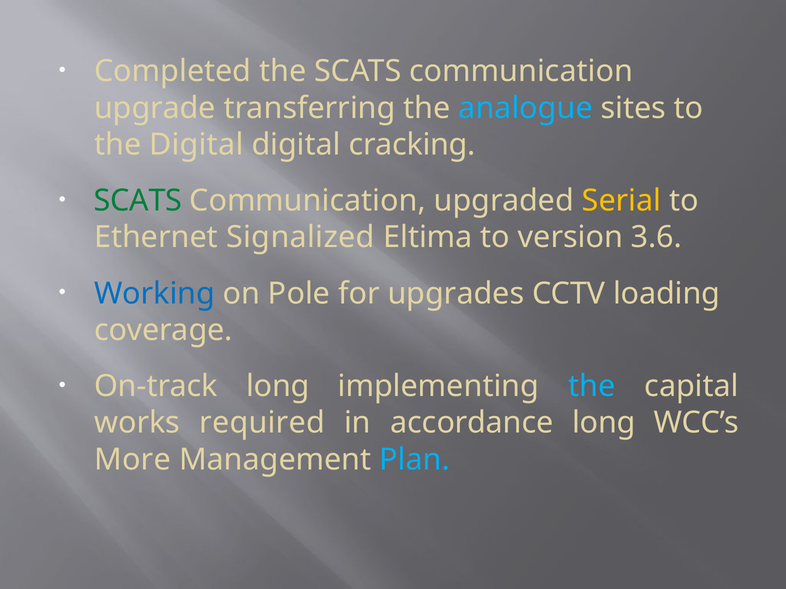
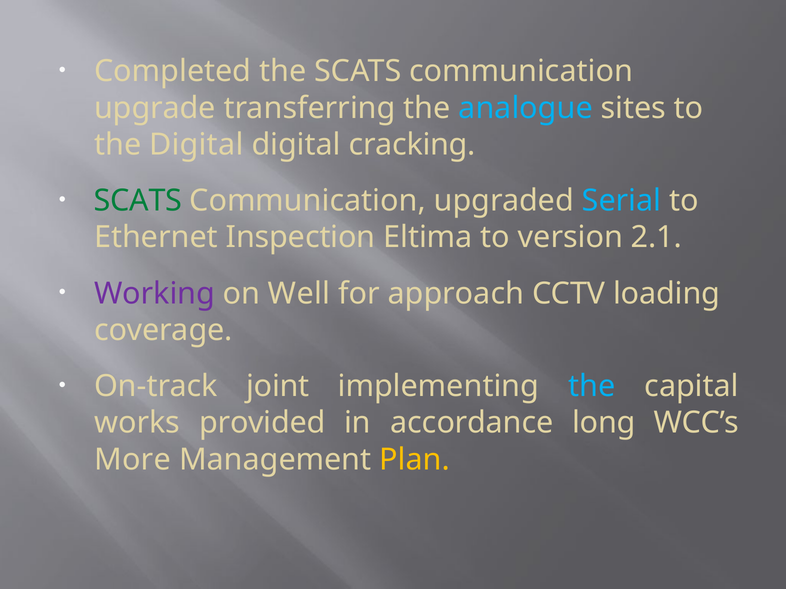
Serial colour: yellow -> light blue
Signalized: Signalized -> Inspection
3.6: 3.6 -> 2.1
Working colour: blue -> purple
Pole: Pole -> Well
upgrades: upgrades -> approach
On-track long: long -> joint
required: required -> provided
Plan colour: light blue -> yellow
